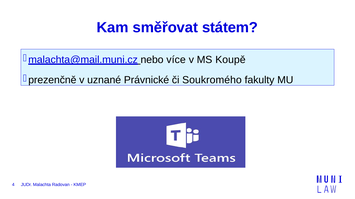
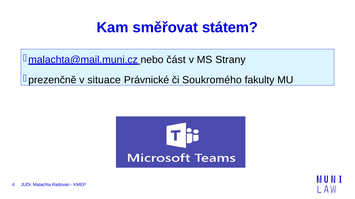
více: více -> část
Koupě: Koupě -> Strany
uznané: uznané -> situace
